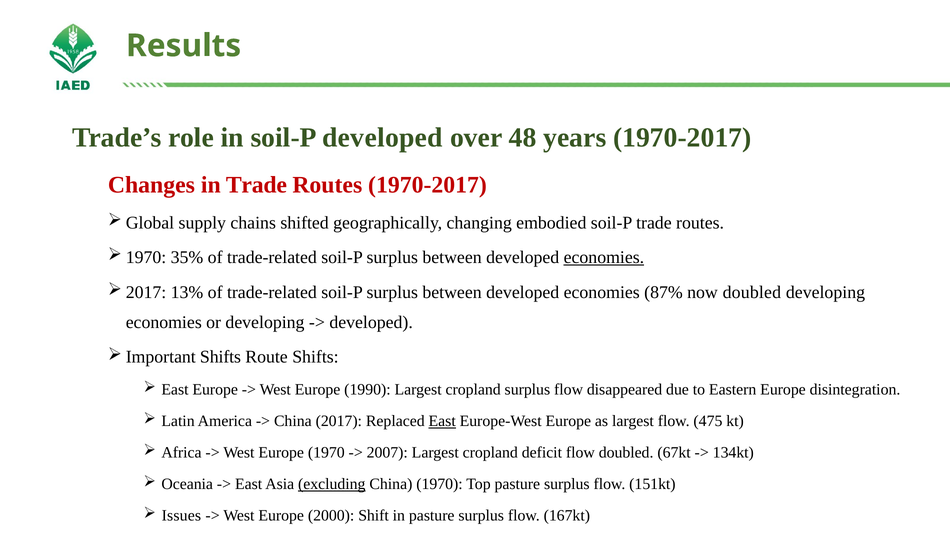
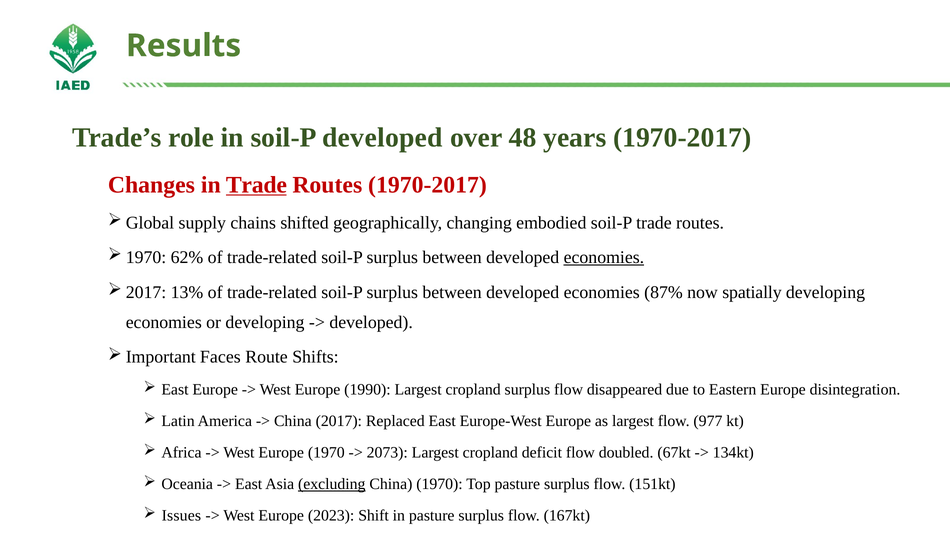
Trade at (256, 185) underline: none -> present
35%: 35% -> 62%
now doubled: doubled -> spatially
Shifts at (220, 357): Shifts -> Faces
East at (442, 421) underline: present -> none
475: 475 -> 977
2007: 2007 -> 2073
2000: 2000 -> 2023
